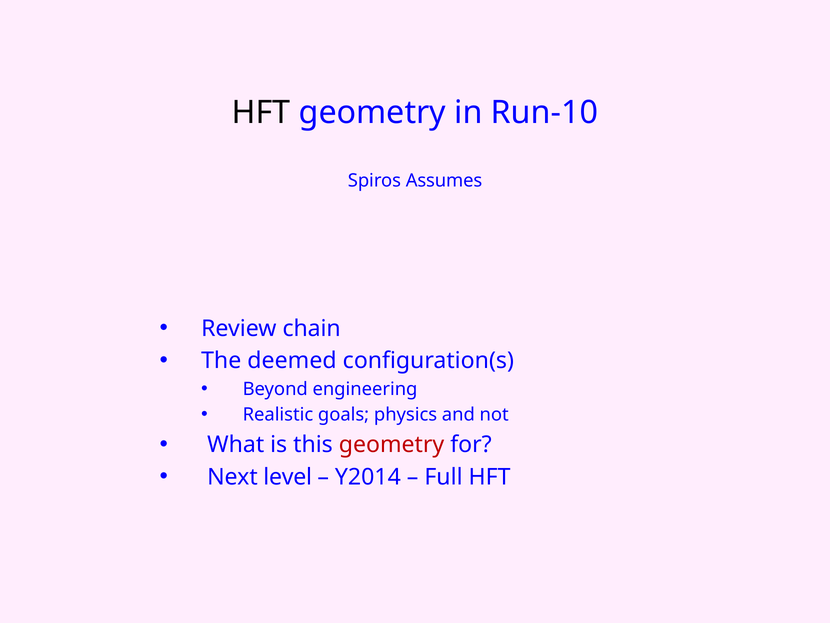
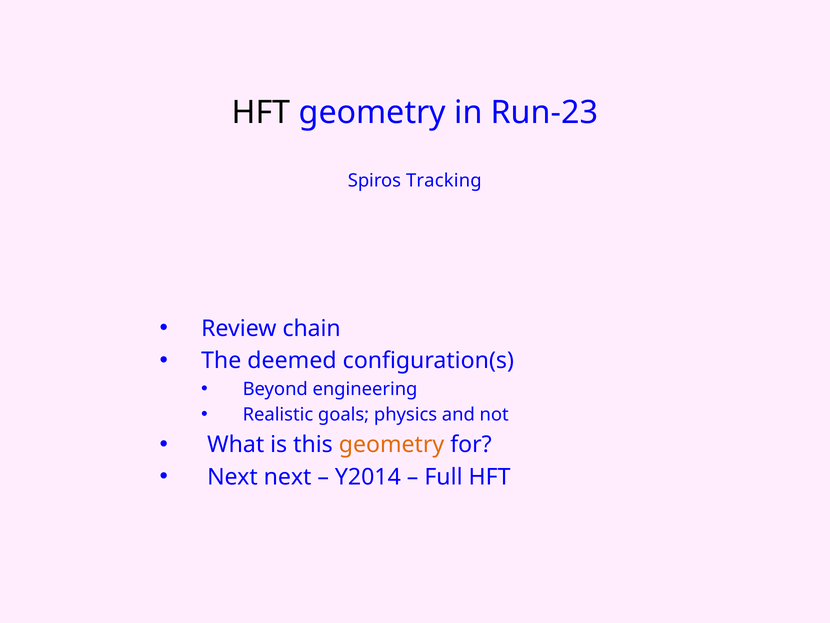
Run-10: Run-10 -> Run-23
Assumes: Assumes -> Tracking
geometry at (392, 444) colour: red -> orange
Next level: level -> next
